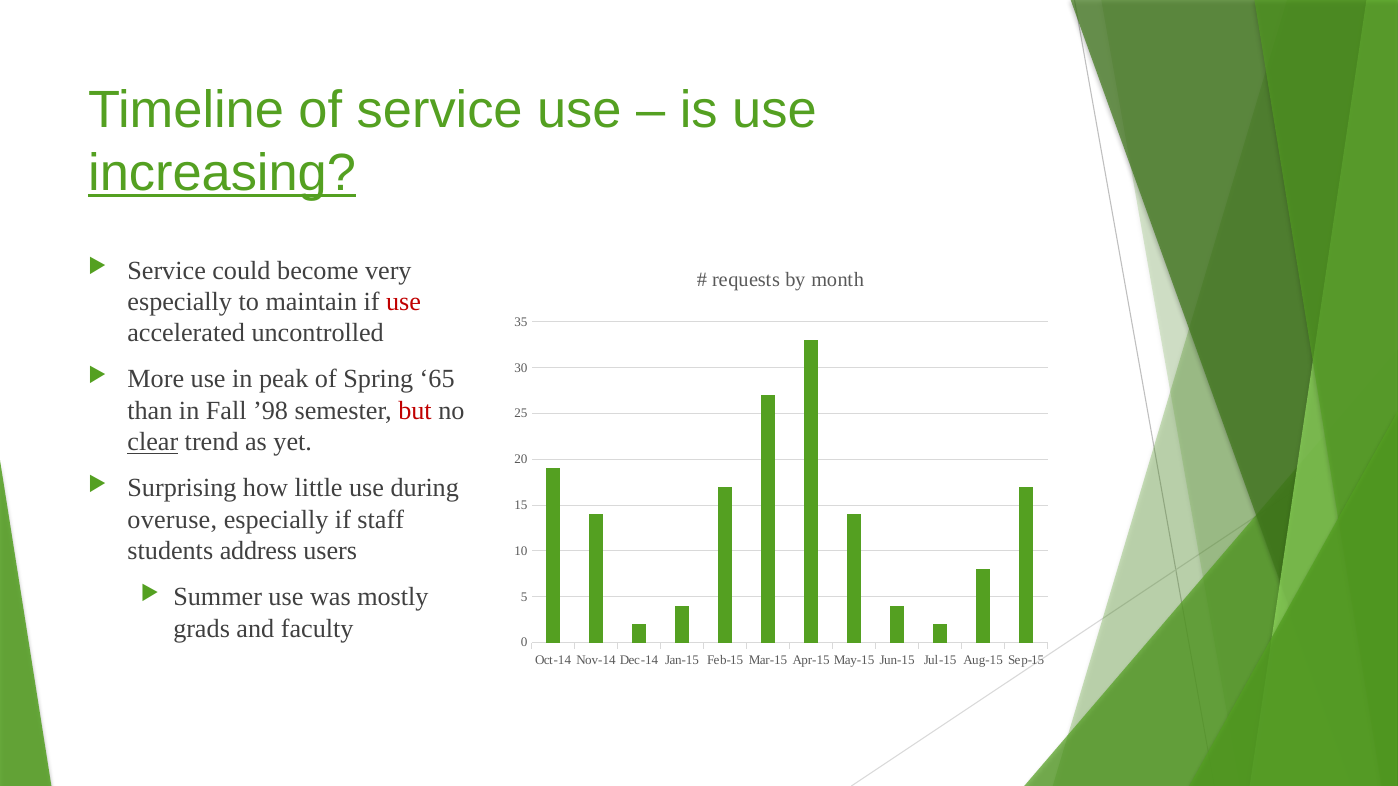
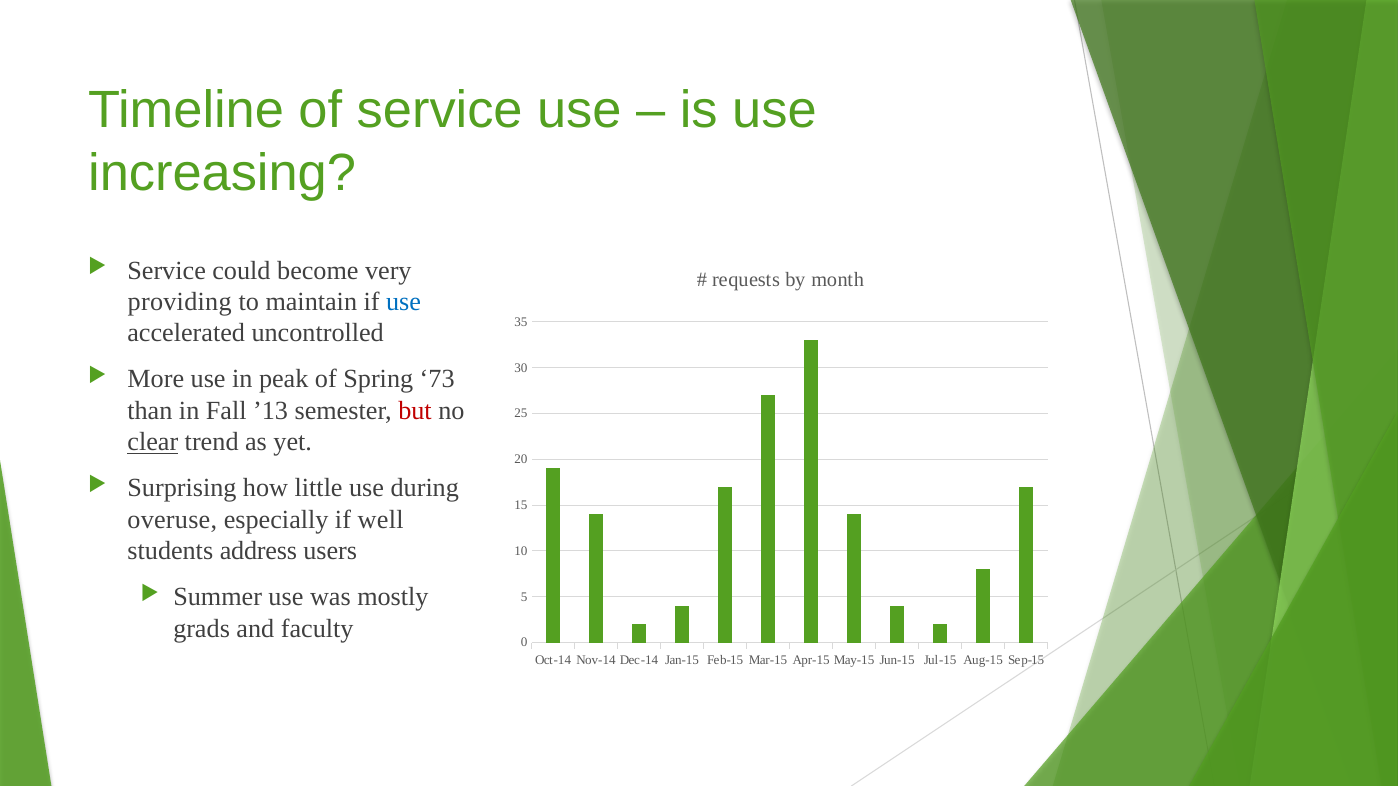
increasing underline: present -> none
especially at (180, 302): especially -> providing
use at (404, 302) colour: red -> blue
65: 65 -> 73
’98: ’98 -> ’13
staff: staff -> well
